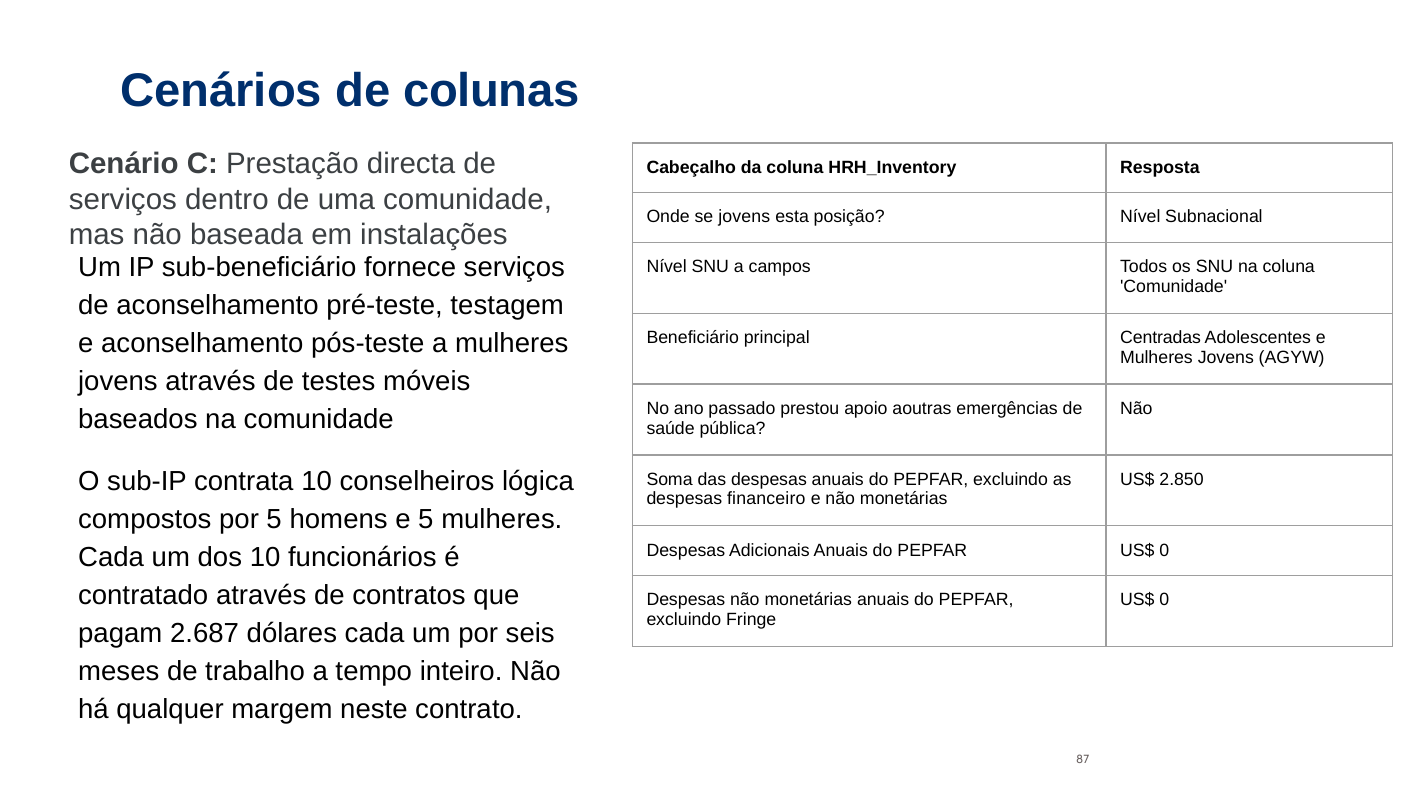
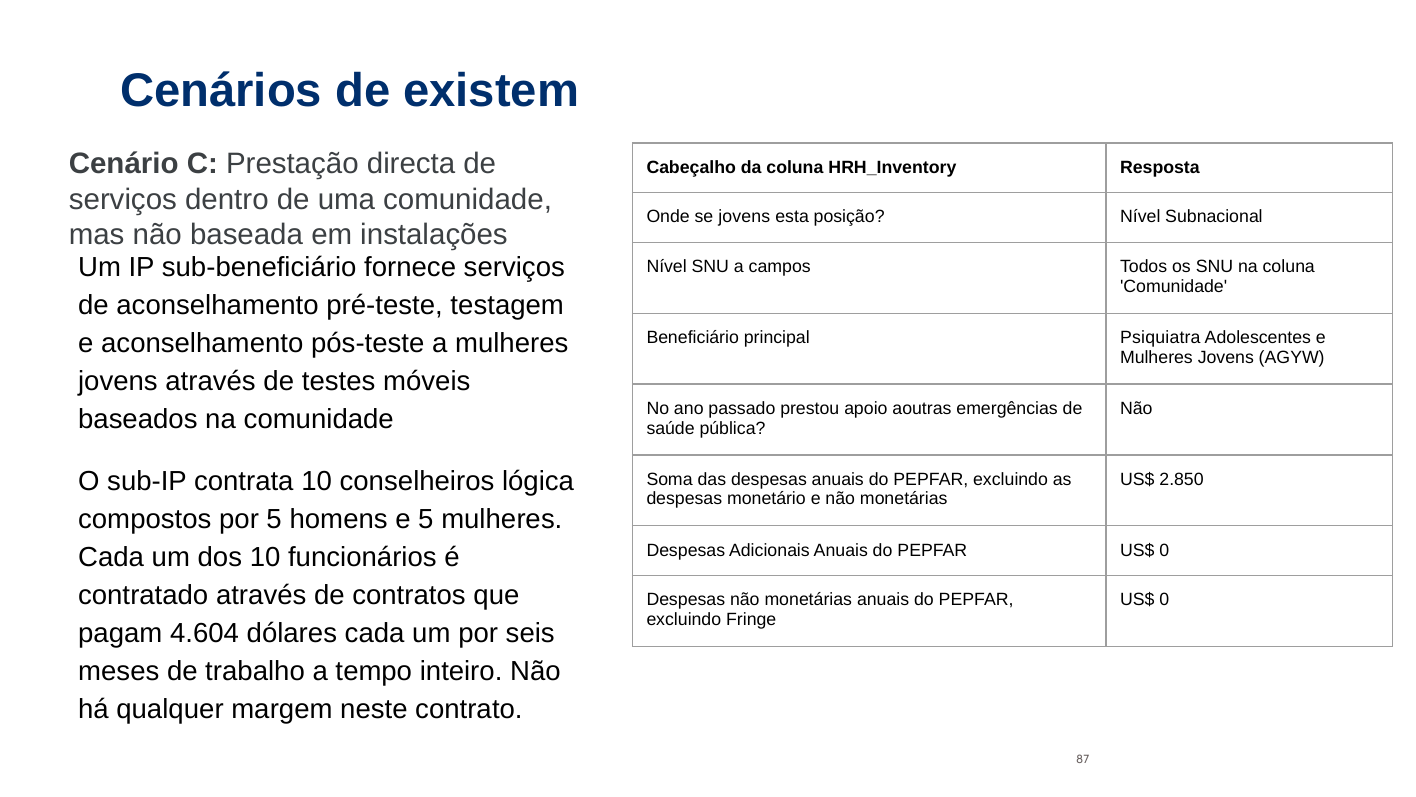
colunas: colunas -> existem
Centradas: Centradas -> Psiquiatra
financeiro: financeiro -> monetário
2.687: 2.687 -> 4.604
